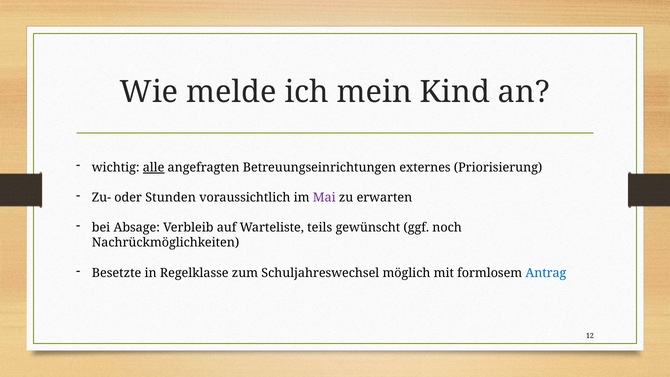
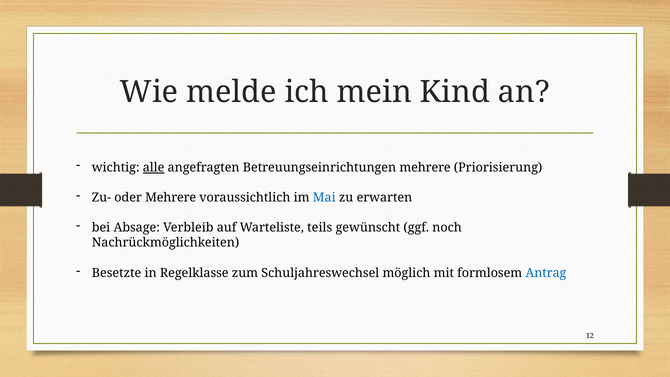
Betreuungseinrichtungen externes: externes -> mehrere
oder Stunden: Stunden -> Mehrere
Mai colour: purple -> blue
